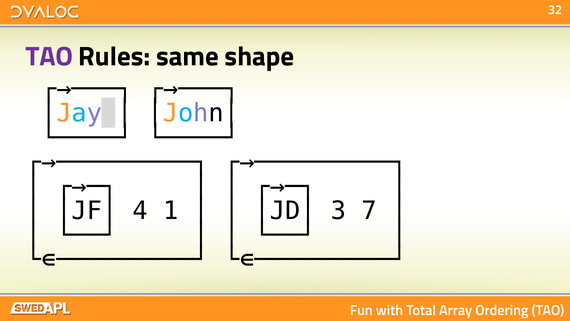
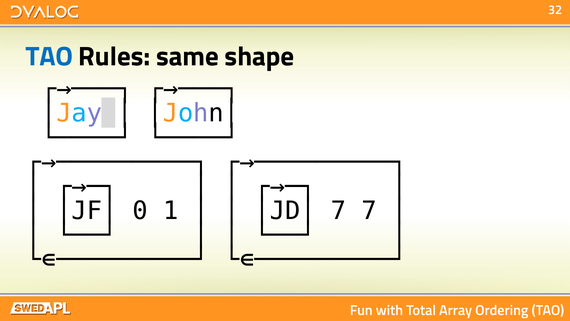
TAO at (49, 57) colour: purple -> blue
4: 4 -> 0
│JD│ 3: 3 -> 7
